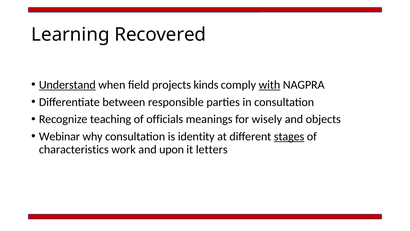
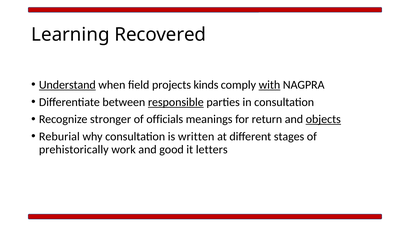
responsible underline: none -> present
teaching: teaching -> stronger
wisely: wisely -> return
objects underline: none -> present
Webinar: Webinar -> Reburial
identity: identity -> written
stages underline: present -> none
characteristics: characteristics -> prehistorically
upon: upon -> good
